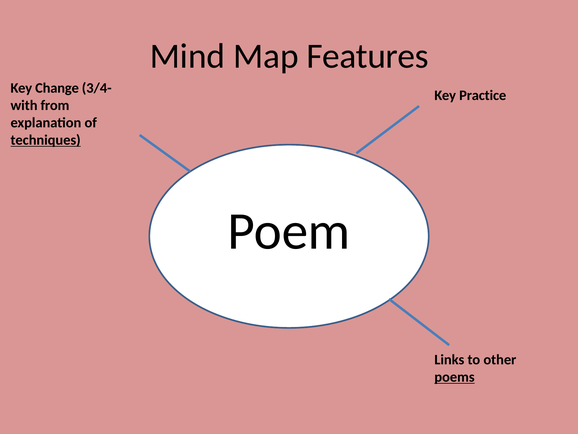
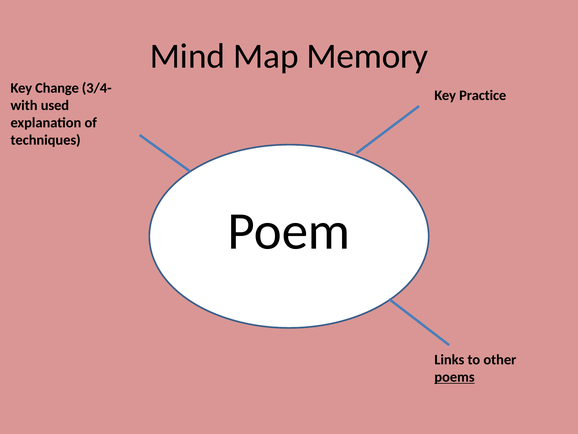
Features: Features -> Memory
from: from -> used
techniques underline: present -> none
